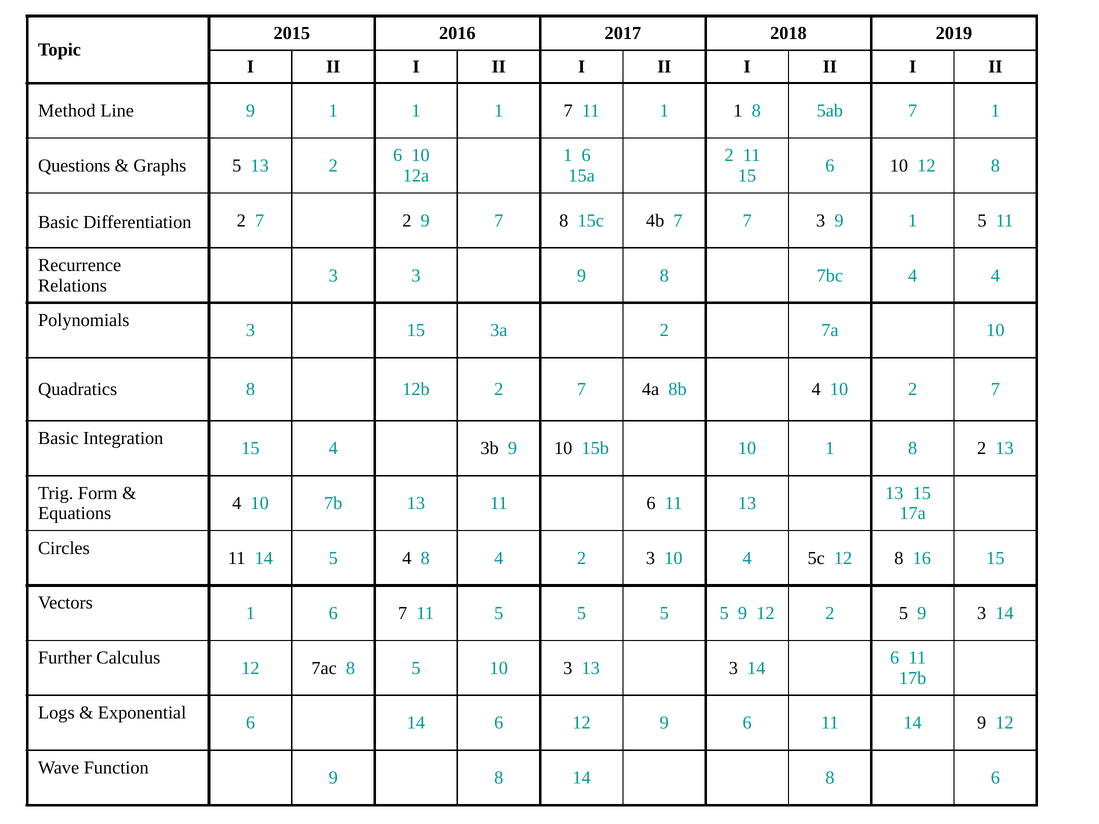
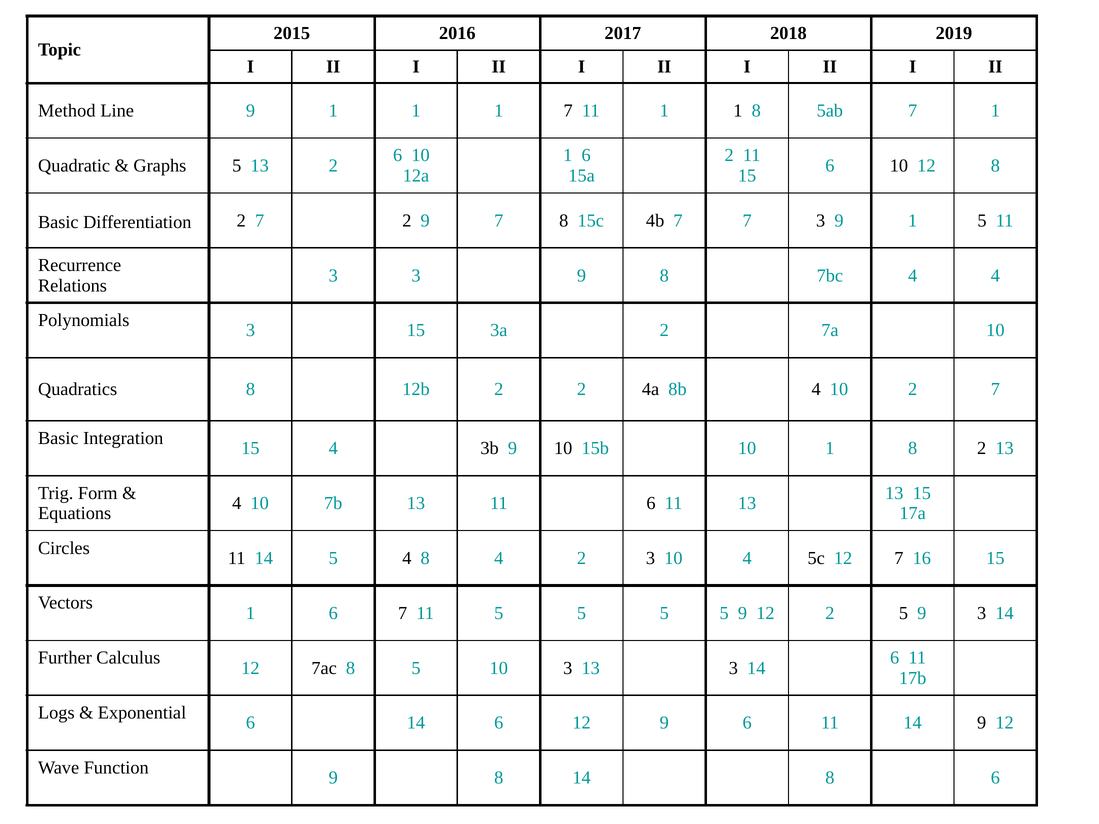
Questions: Questions -> Quadratic
12b 2 7: 7 -> 2
5c 12 8: 8 -> 7
